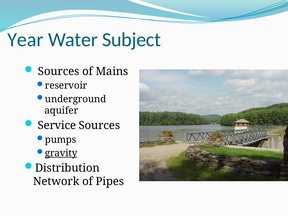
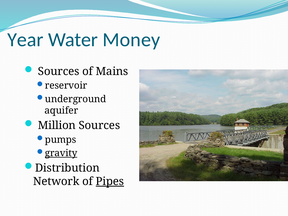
Subject: Subject -> Money
Service: Service -> Million
Pipes underline: none -> present
